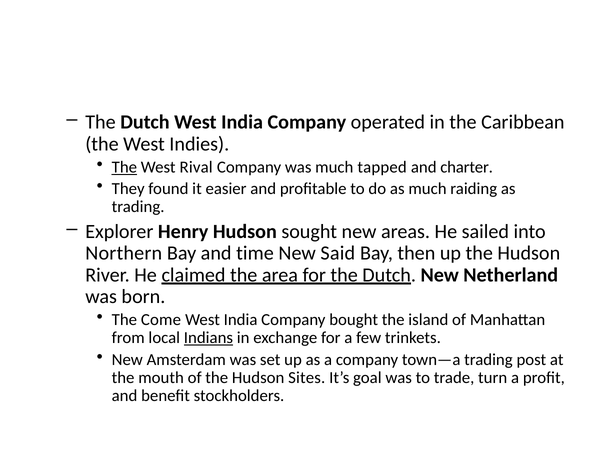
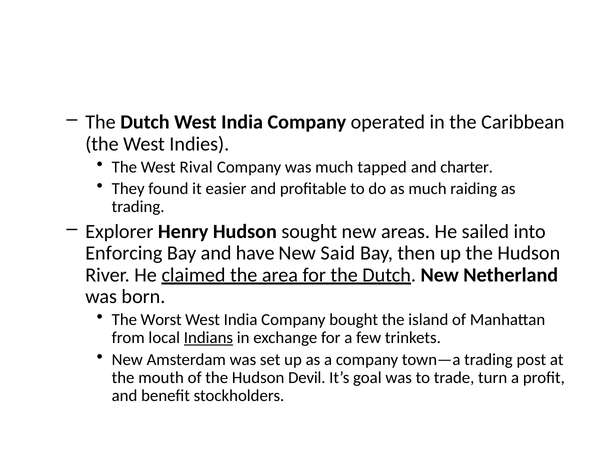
The at (124, 167) underline: present -> none
Northern: Northern -> Enforcing
time: time -> have
Come: Come -> Worst
Sites: Sites -> Devil
